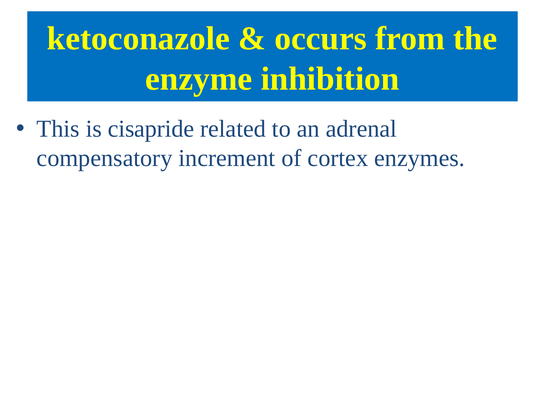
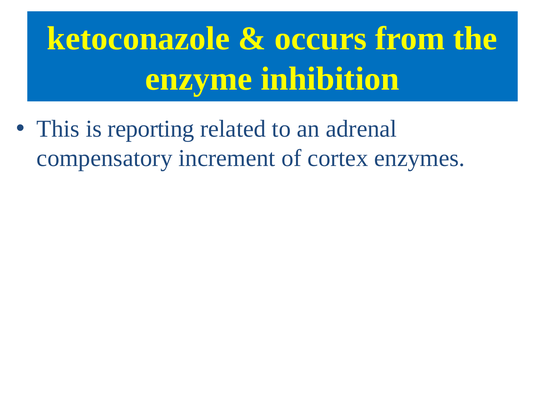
cisapride: cisapride -> reporting
